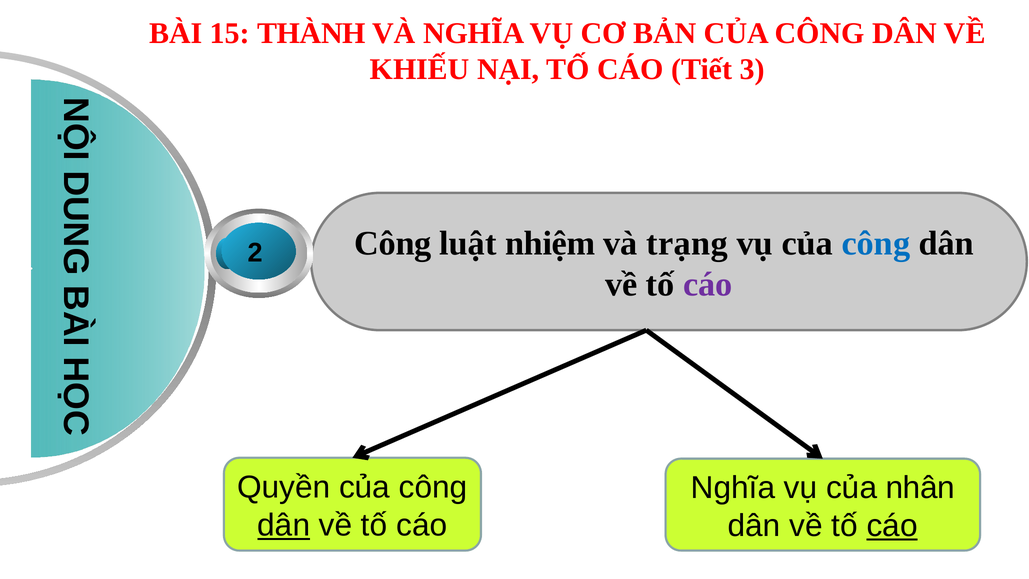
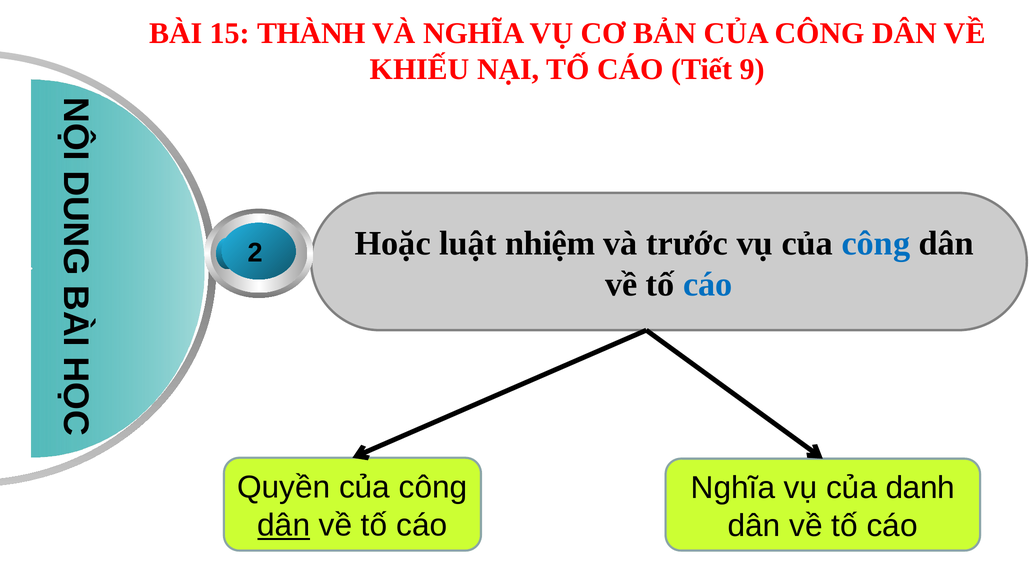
3: 3 -> 9
Công at (393, 243): Công -> Hoặc
trạng: trạng -> trước
cáo at (708, 284) colour: purple -> blue
nhân: nhân -> danh
cáo at (892, 526) underline: present -> none
